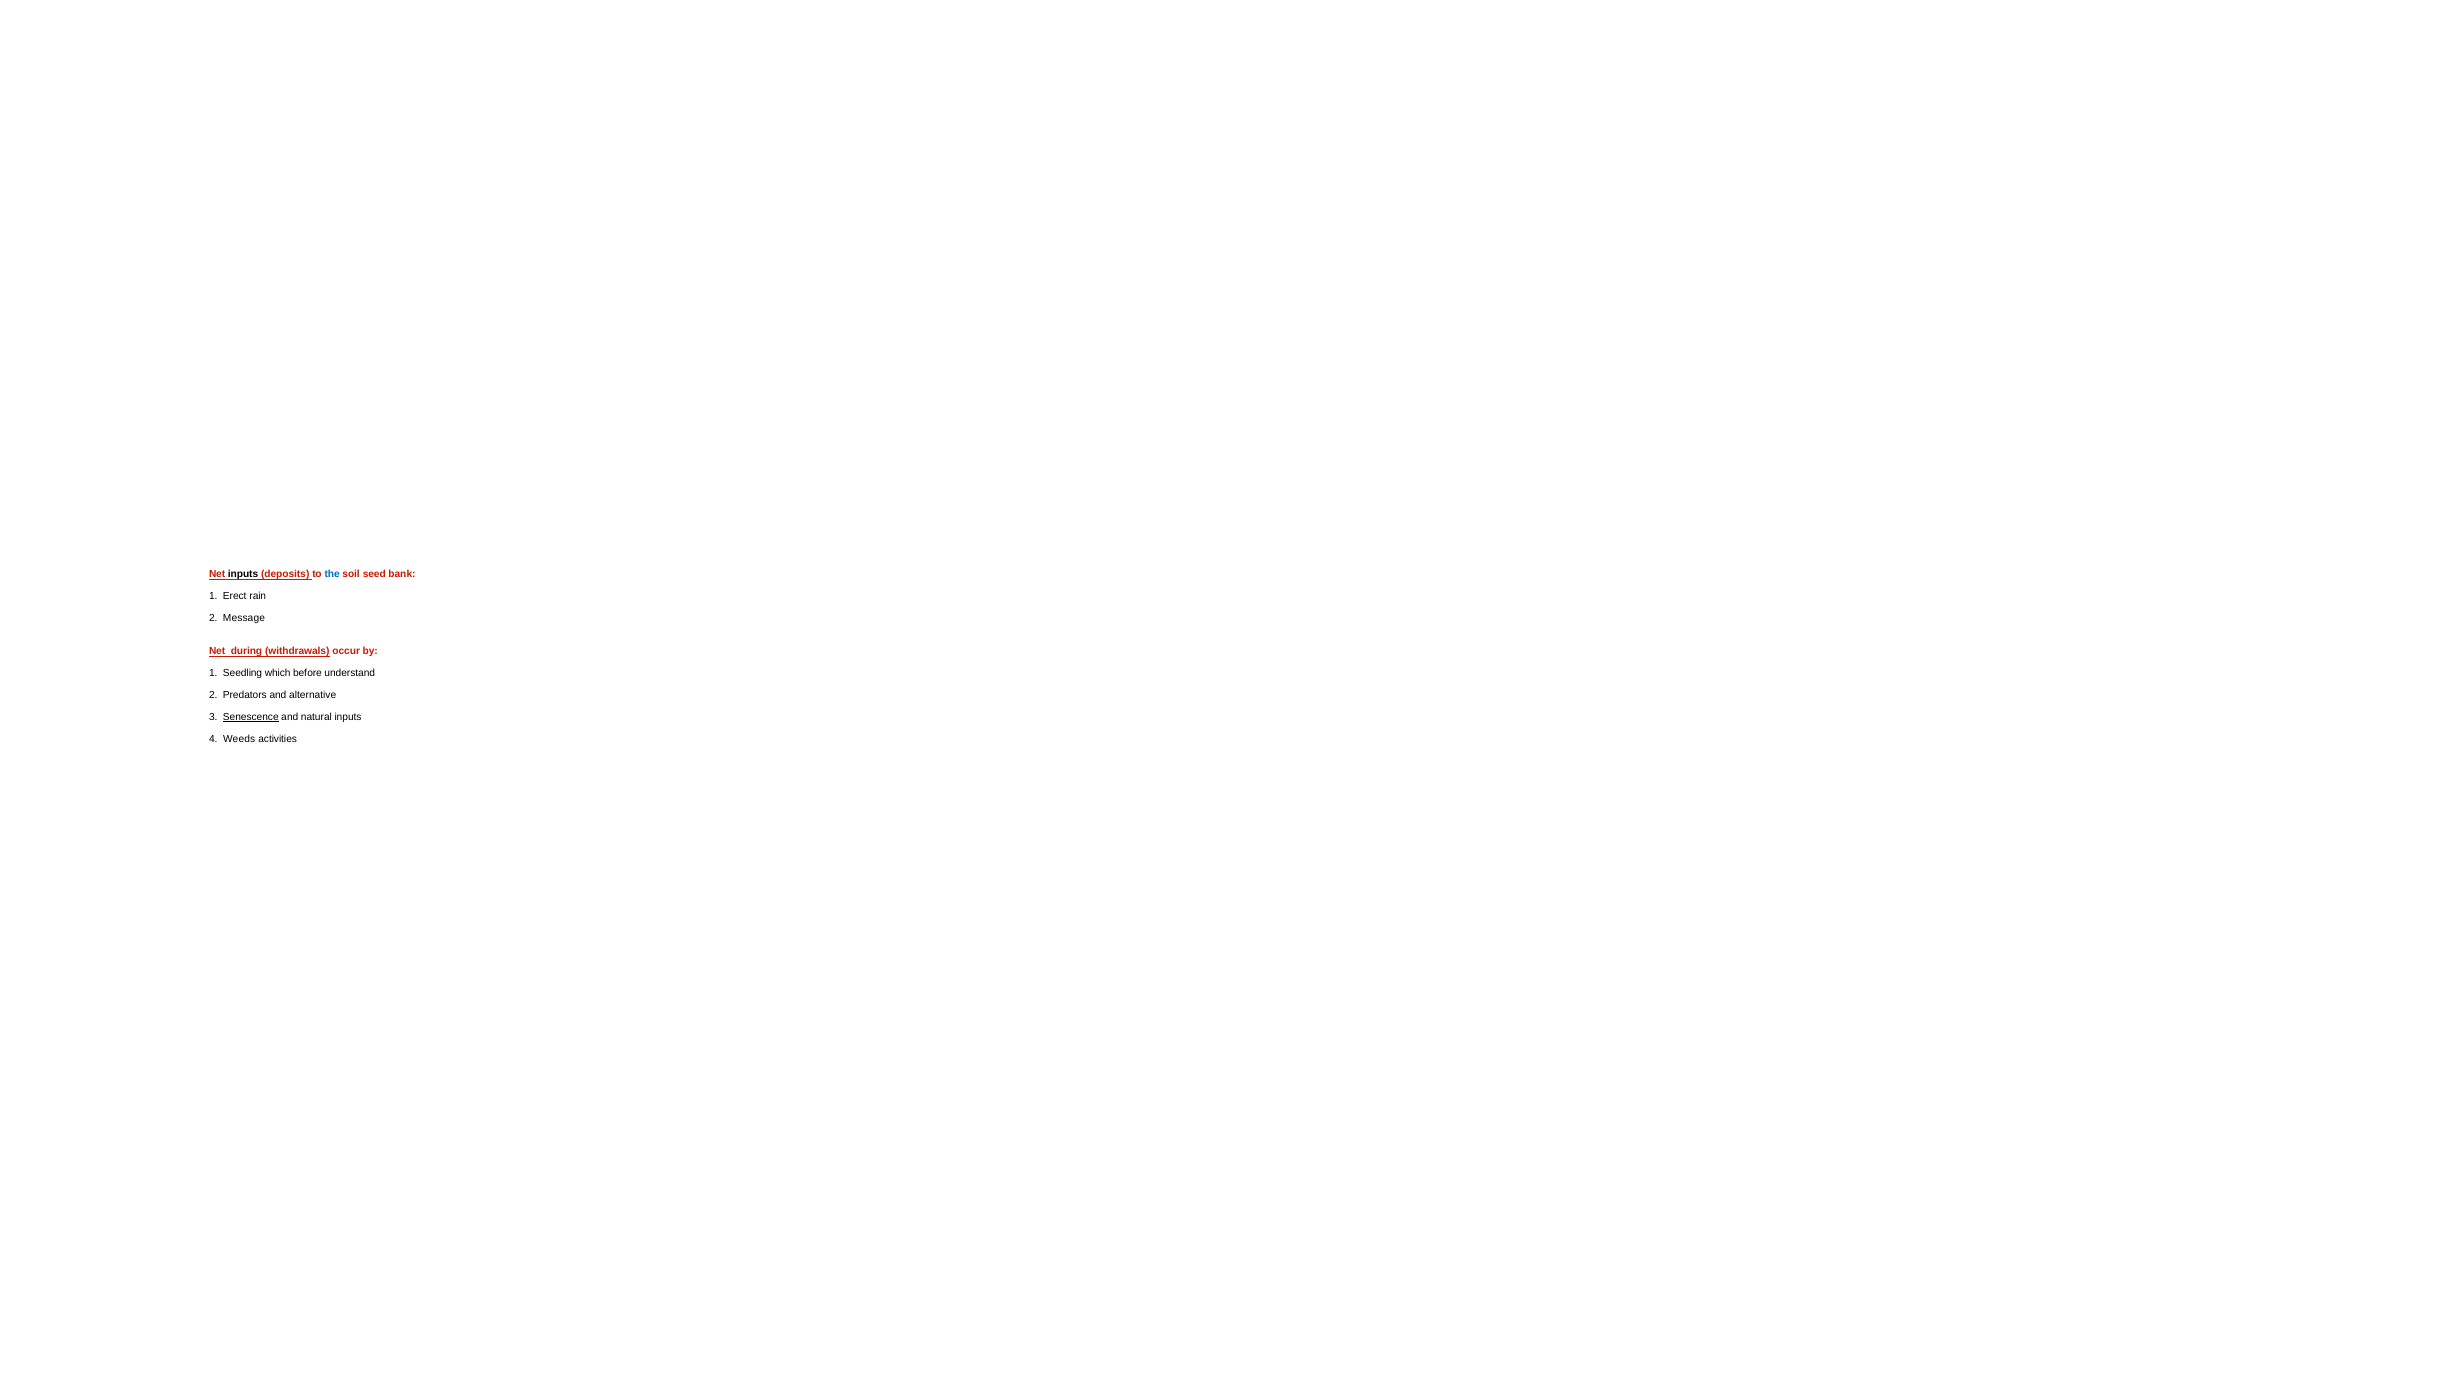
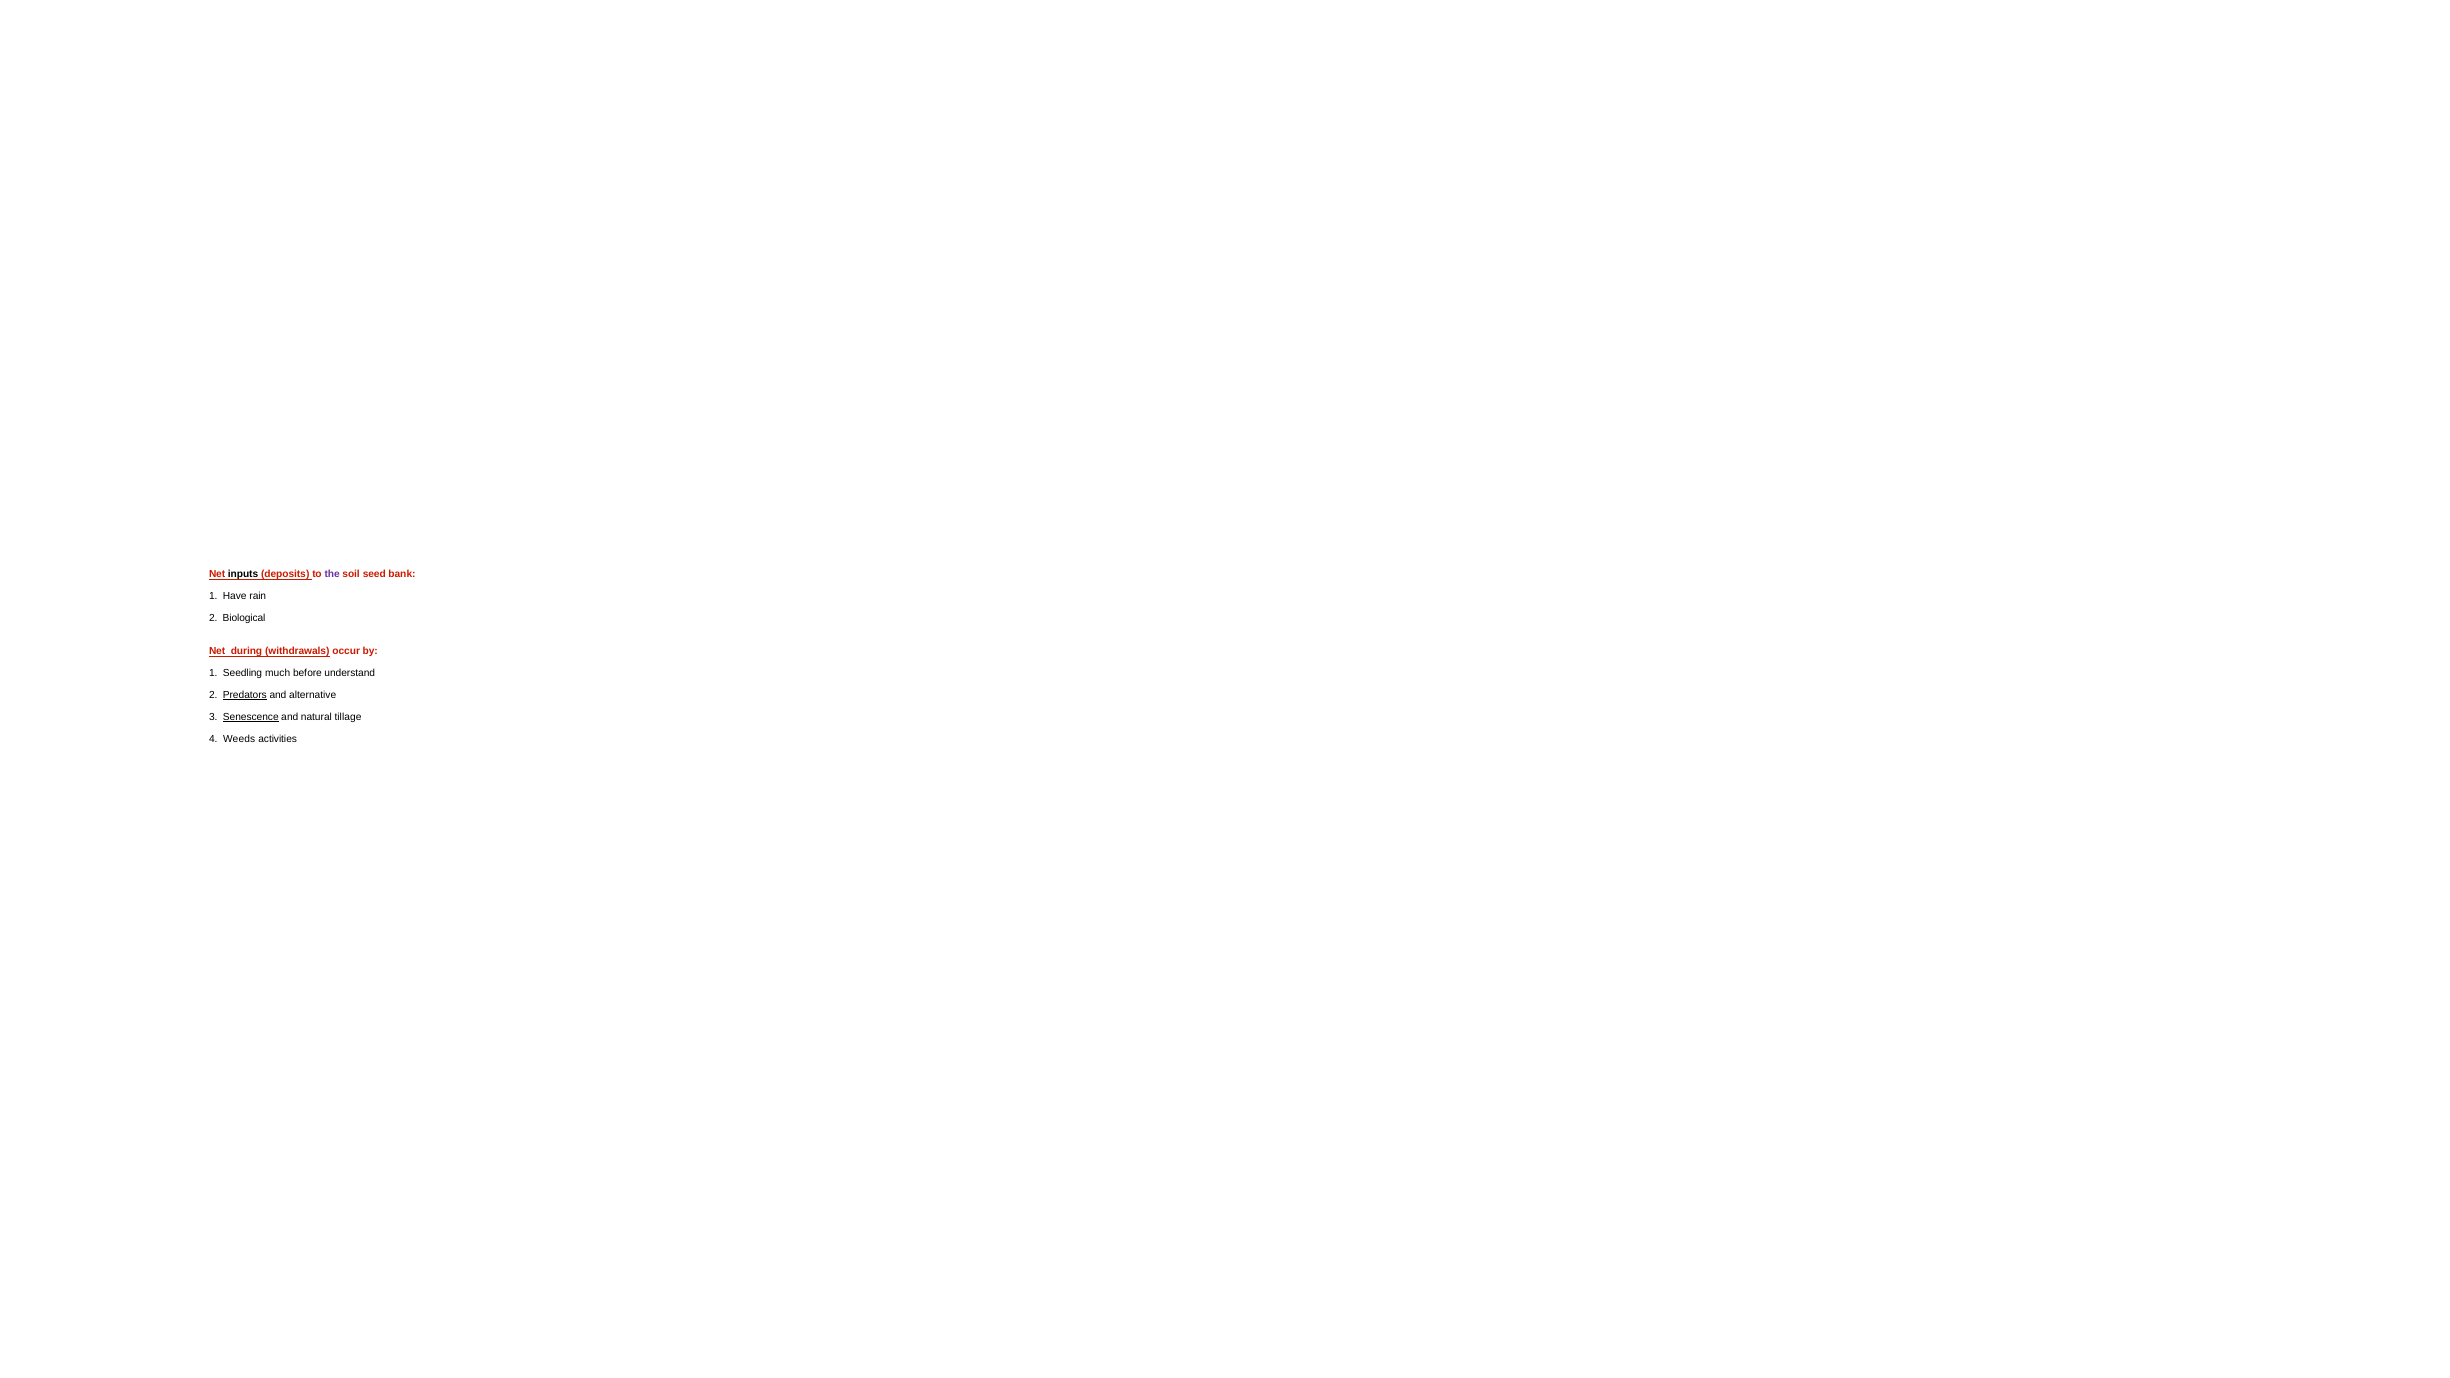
the colour: blue -> purple
Erect: Erect -> Have
Message: Message -> Biological
which: which -> much
Predators underline: none -> present
natural inputs: inputs -> tillage
